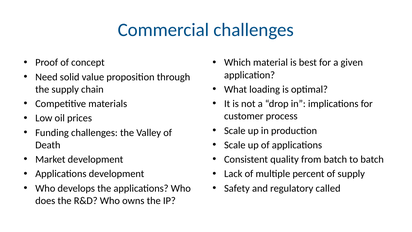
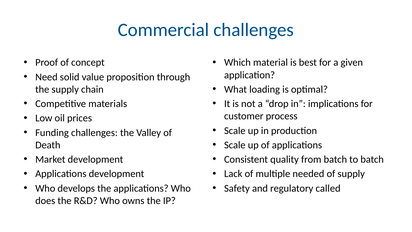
percent: percent -> needed
